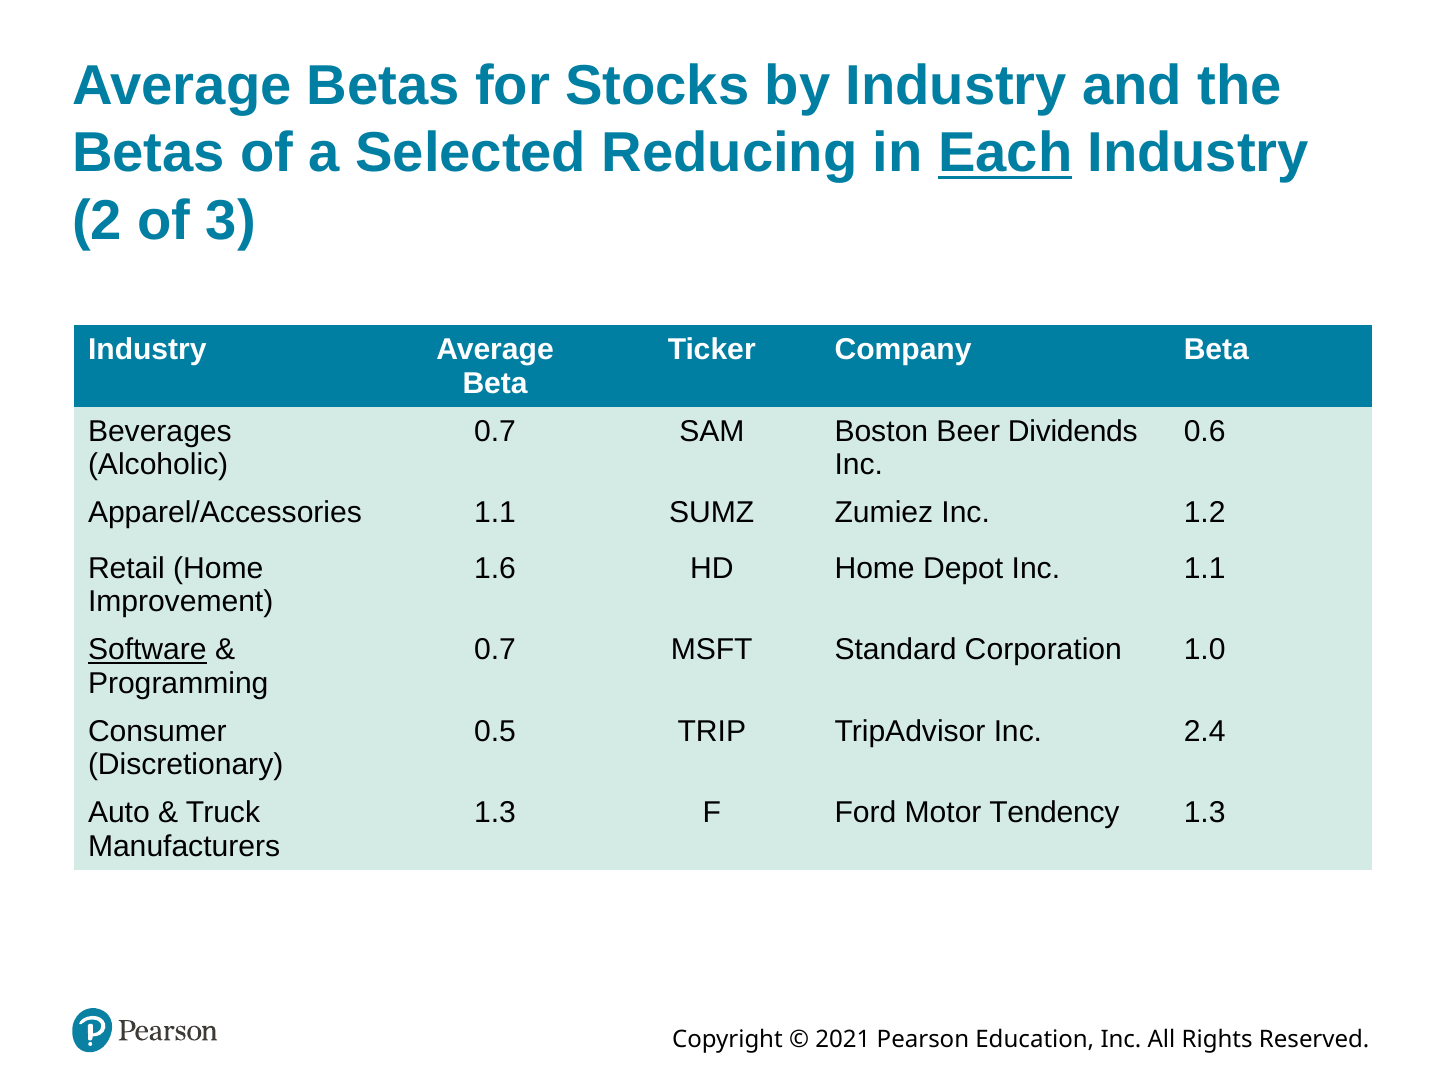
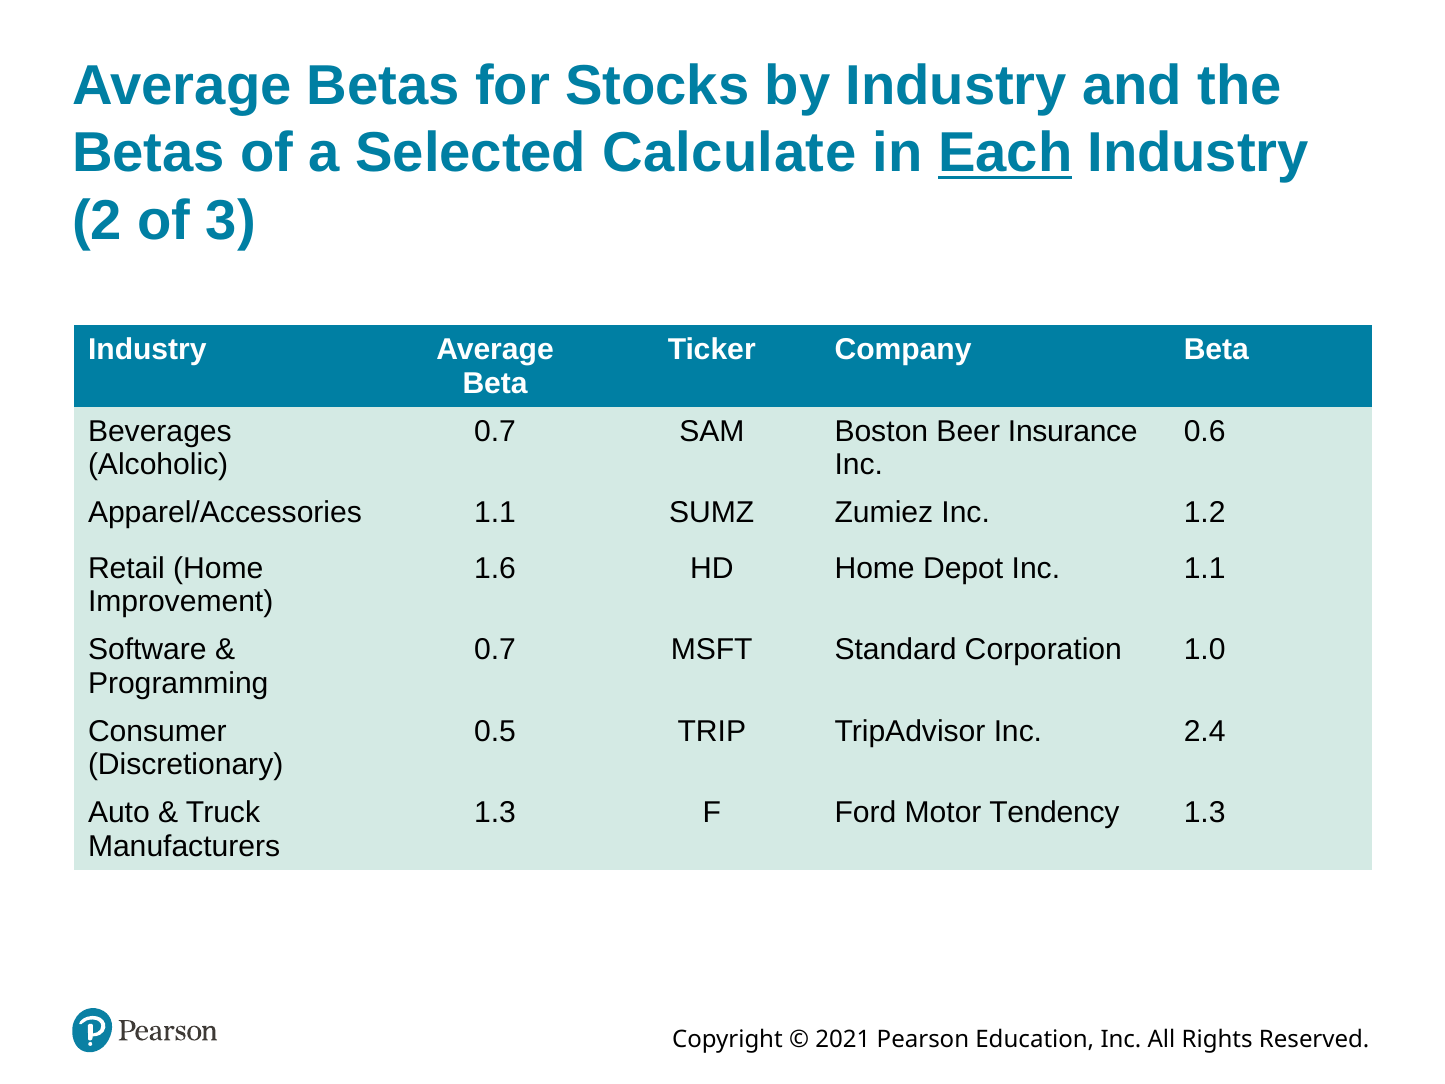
Reducing: Reducing -> Calculate
Dividends: Dividends -> Insurance
Software underline: present -> none
